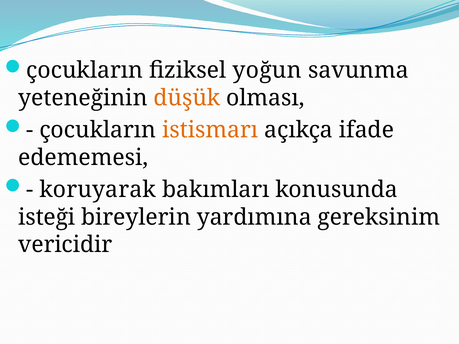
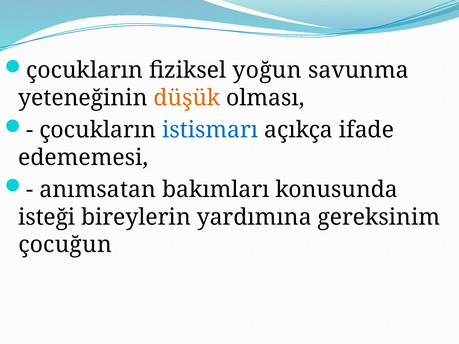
istismarı colour: orange -> blue
koruyarak: koruyarak -> anımsatan
vericidir: vericidir -> çocuğun
